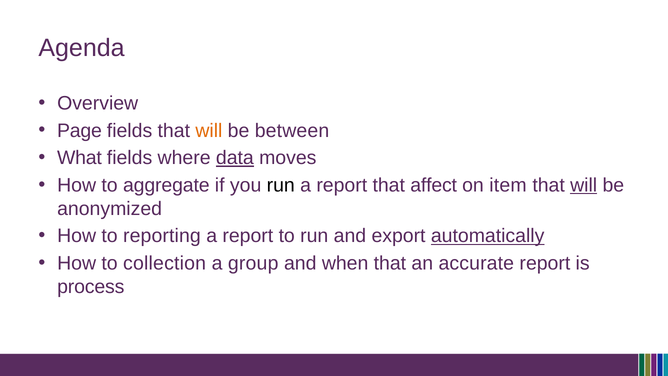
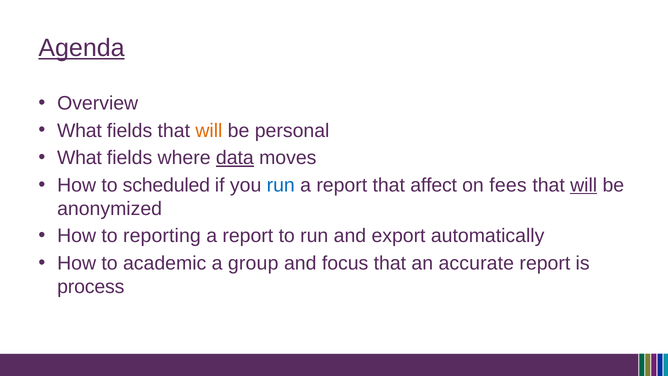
Agenda underline: none -> present
Page at (79, 131): Page -> What
between: between -> personal
aggregate: aggregate -> scheduled
run at (281, 185) colour: black -> blue
item: item -> fees
automatically underline: present -> none
collection: collection -> academic
when: when -> focus
